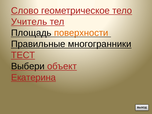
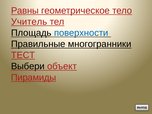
Слово: Слово -> Равны
поверхности colour: orange -> blue
Екатерина: Екатерина -> Пирамиды
